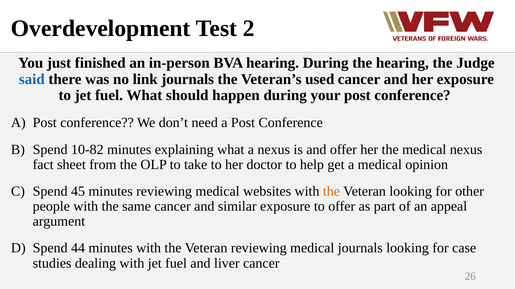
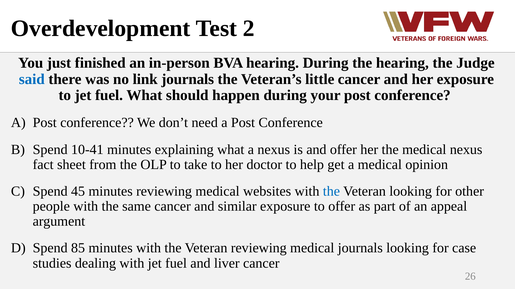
used: used -> little
10-82: 10-82 -> 10-41
the at (331, 192) colour: orange -> blue
44: 44 -> 85
